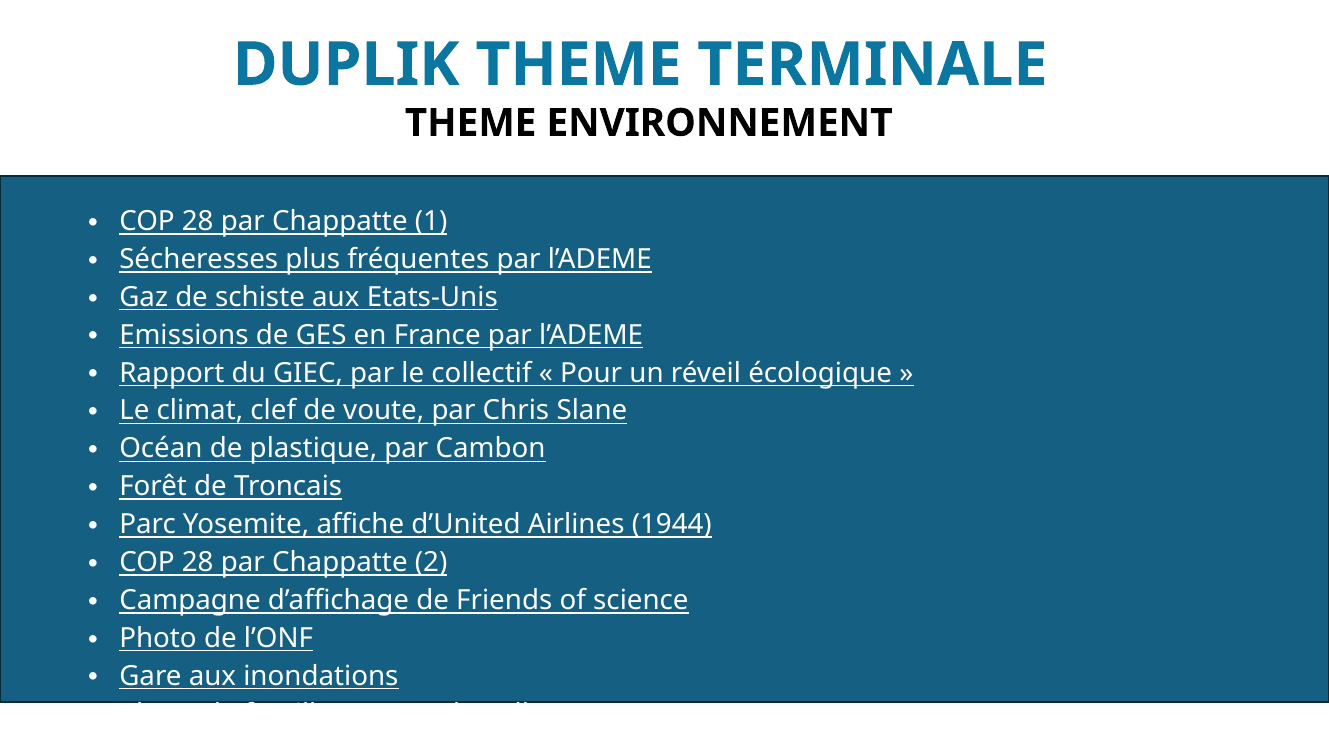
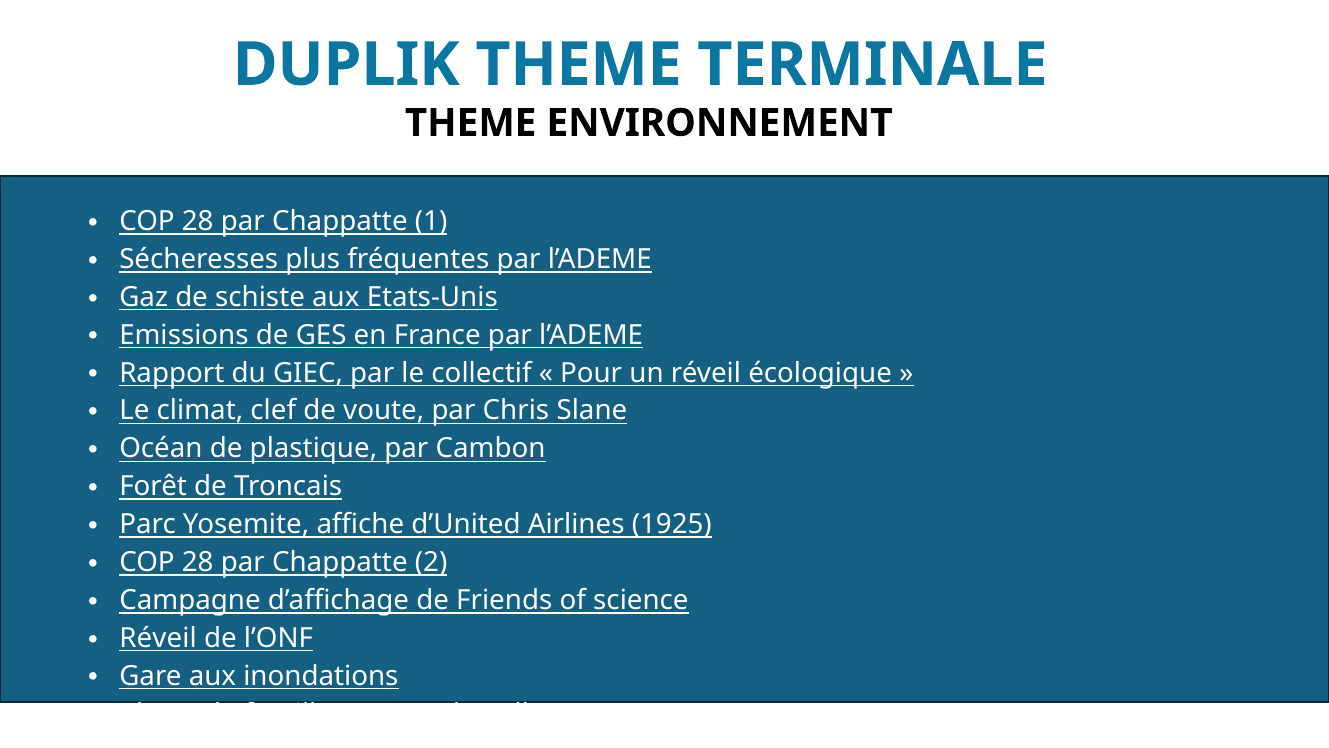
1944: 1944 -> 1925
Photo at (158, 638): Photo -> Réveil
